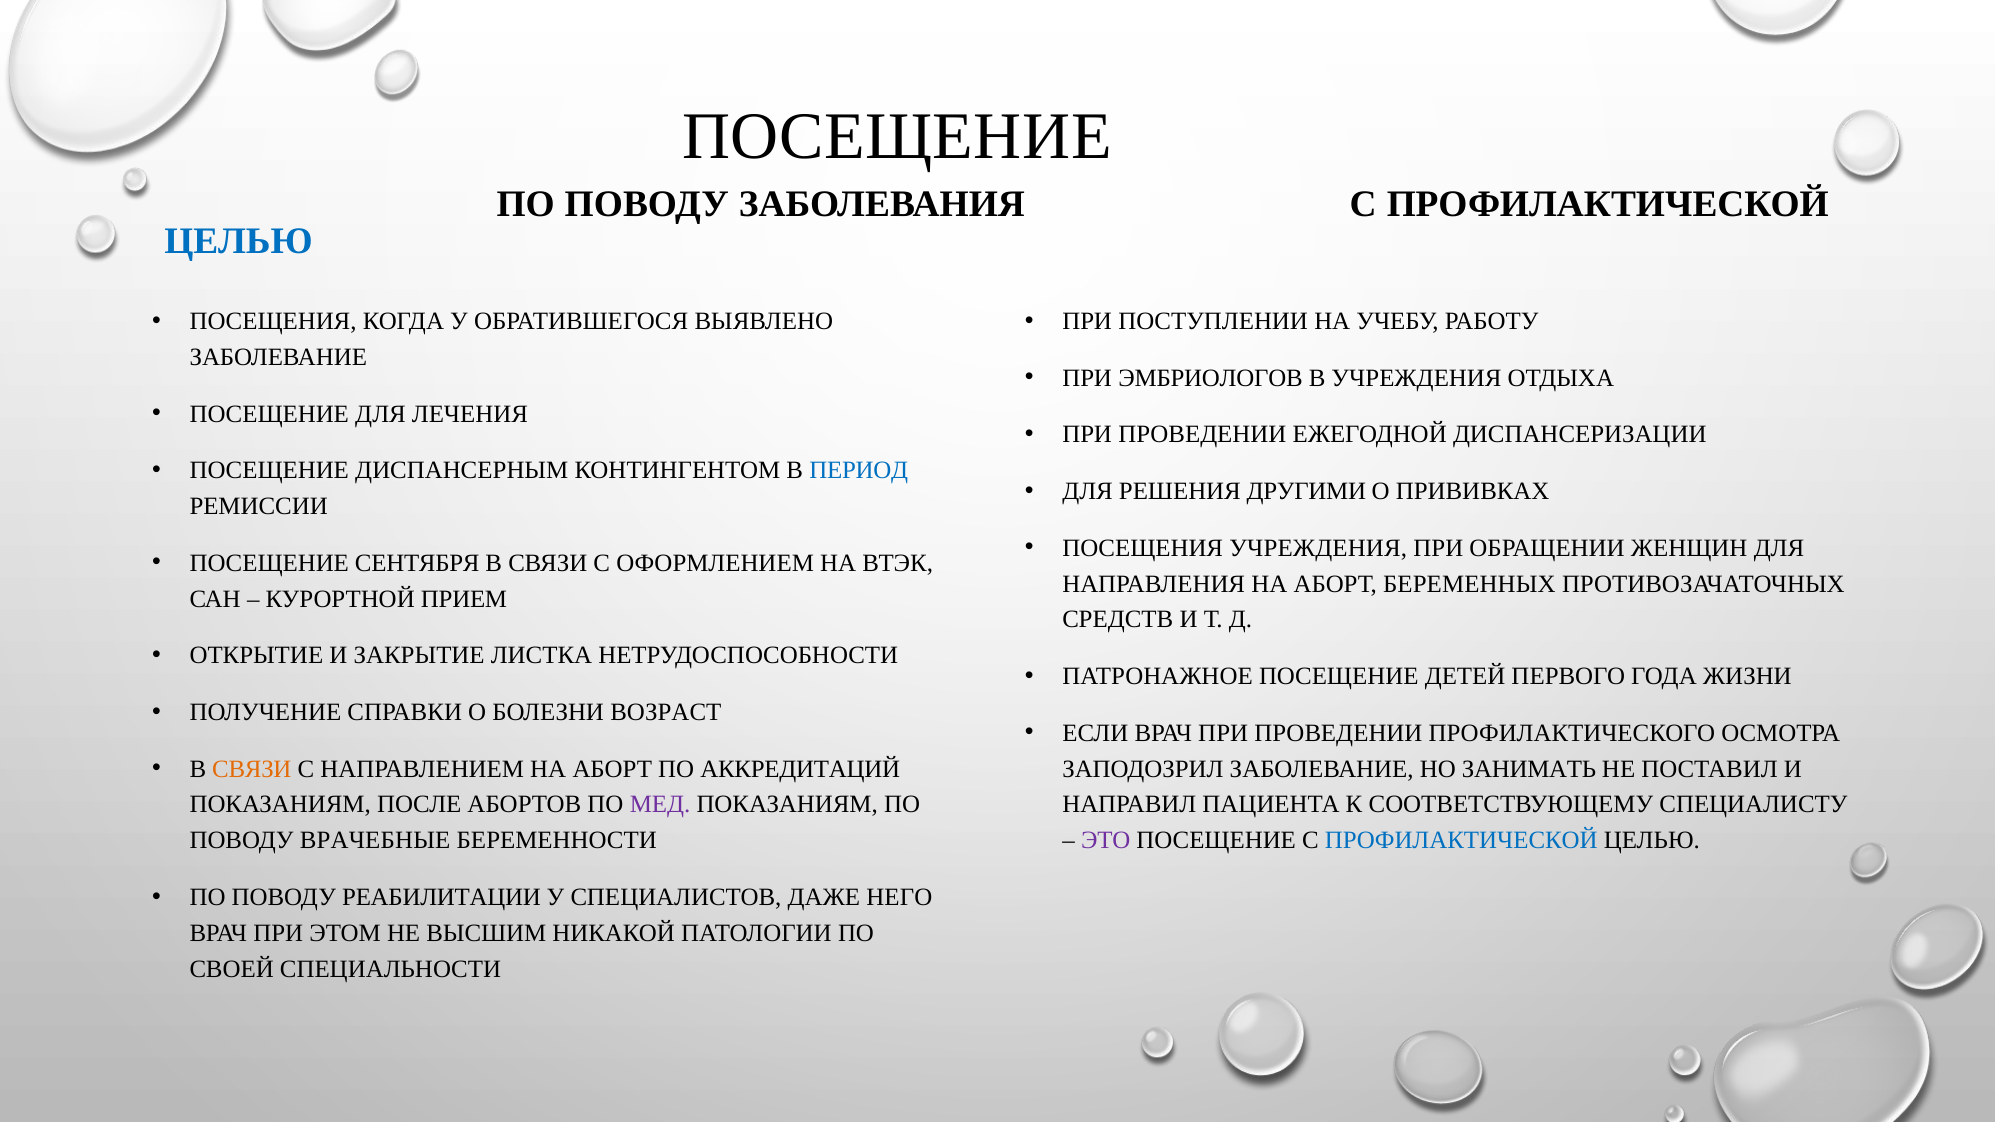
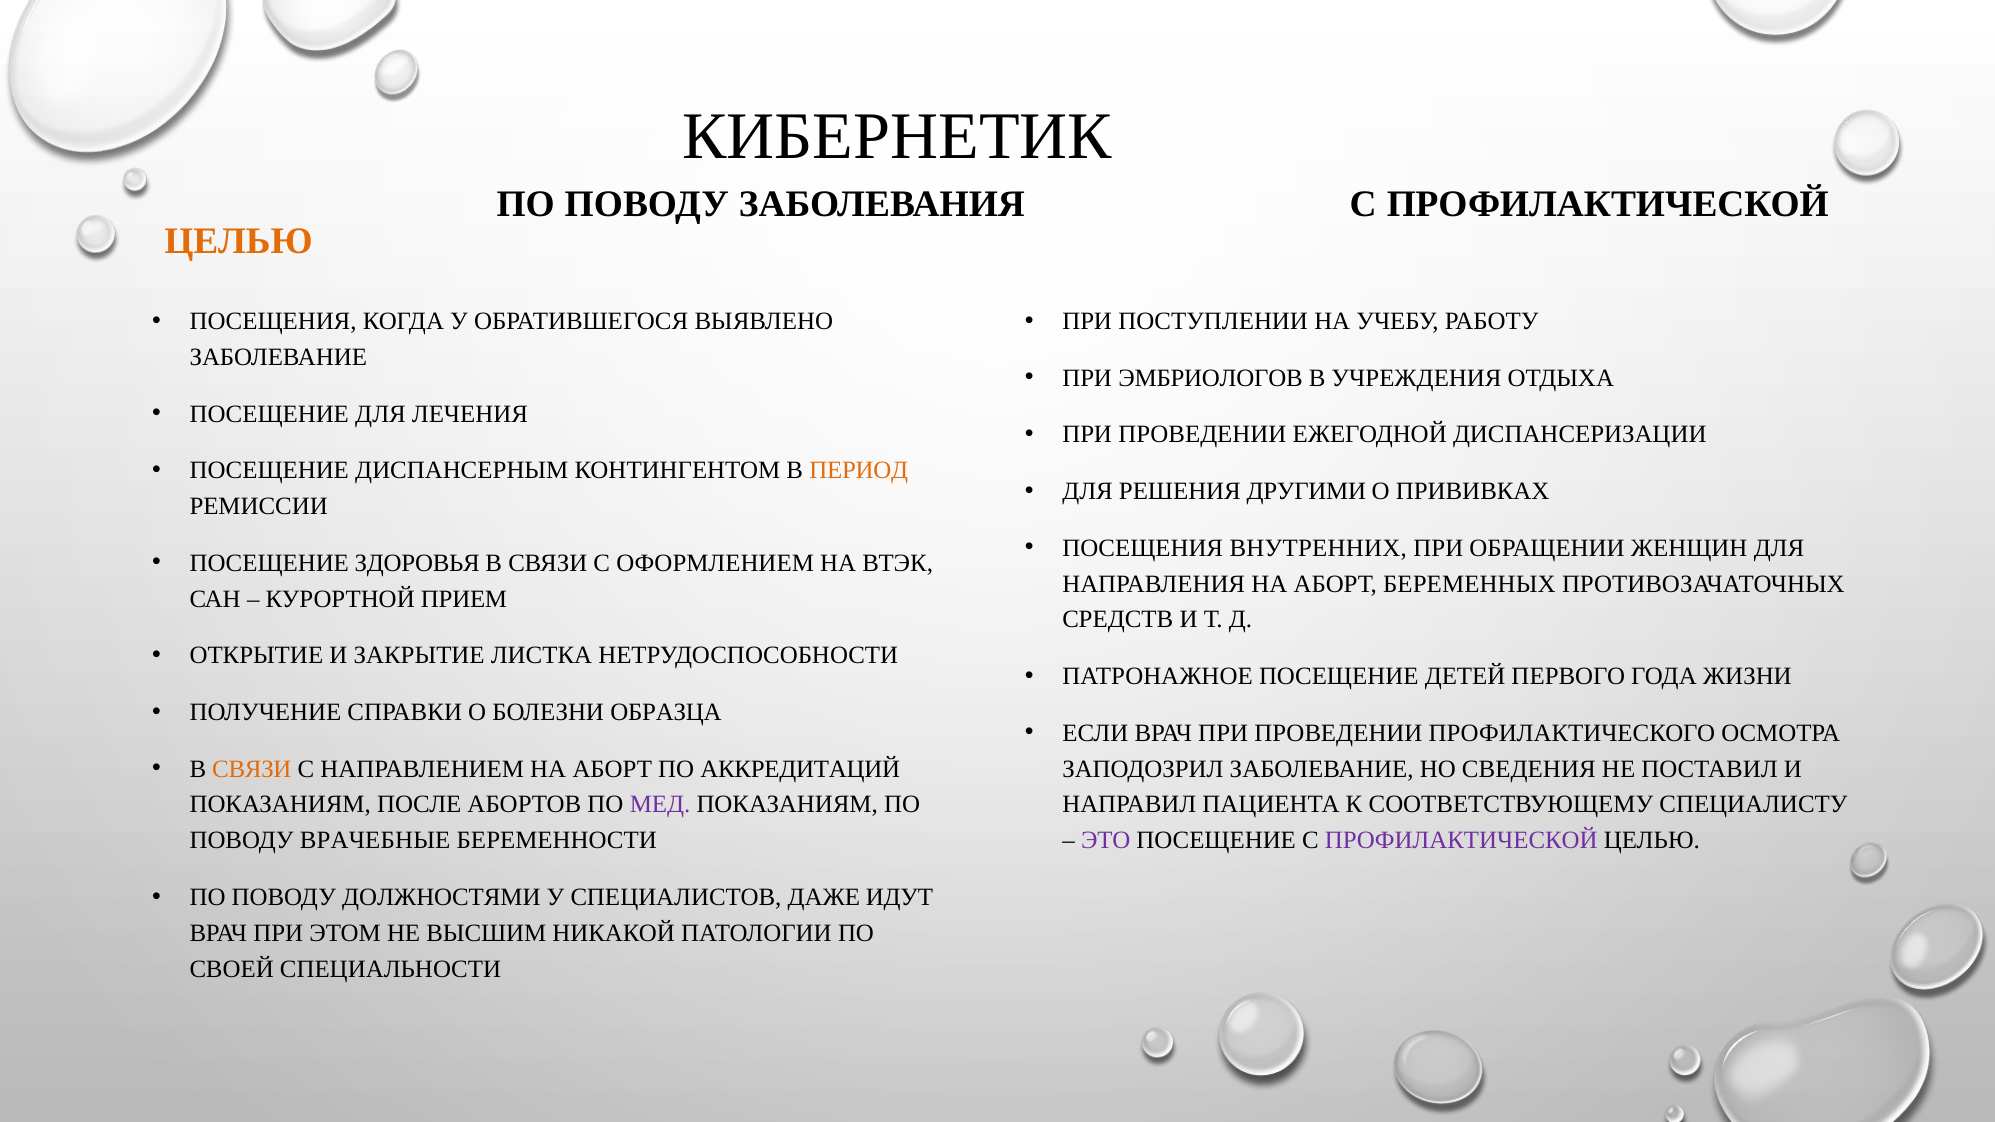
ПОСЕЩЕНИЕ at (897, 137): ПОСЕЩЕНИЕ -> КИБЕРНЕТИК
ЦЕЛЬЮ at (239, 241) colour: blue -> orange
ПЕРИОД colour: blue -> orange
ПОСЕЩЕНИЯ УЧРЕЖДЕНИЯ: УЧРЕЖДЕНИЯ -> ВНУТРЕННИХ
СЕНТЯБРЯ: СЕНТЯБРЯ -> ЗДОРОВЬЯ
ВОЗРАСТ: ВОЗРАСТ -> ОБРАЗЦА
ЗАНИМАТЬ: ЗАНИМАТЬ -> СВЕДЕНИЯ
ПРОФИЛАКТИЧЕСКОЙ at (1461, 841) colour: blue -> purple
РЕАБИЛИТАЦИИ: РЕАБИЛИТАЦИИ -> ДОЛЖНОСТЯМИ
НЕГО: НЕГО -> ИДУТ
